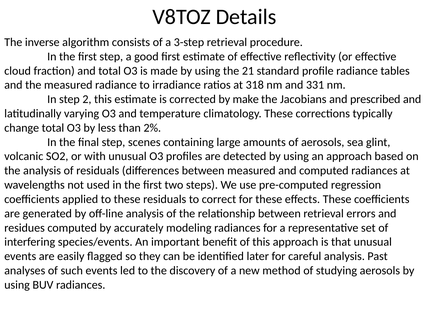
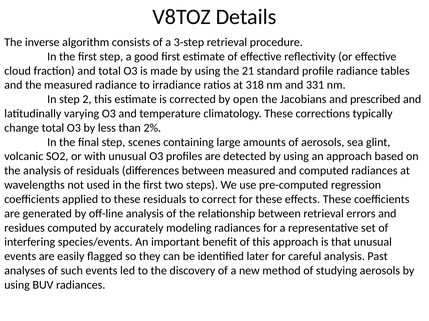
make: make -> open
